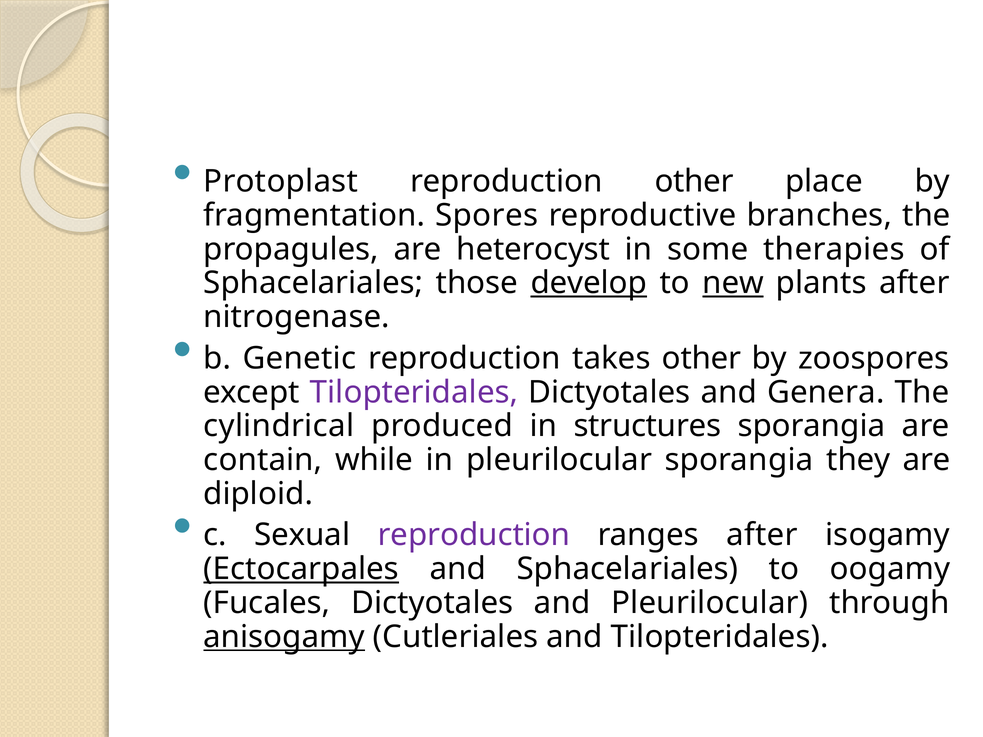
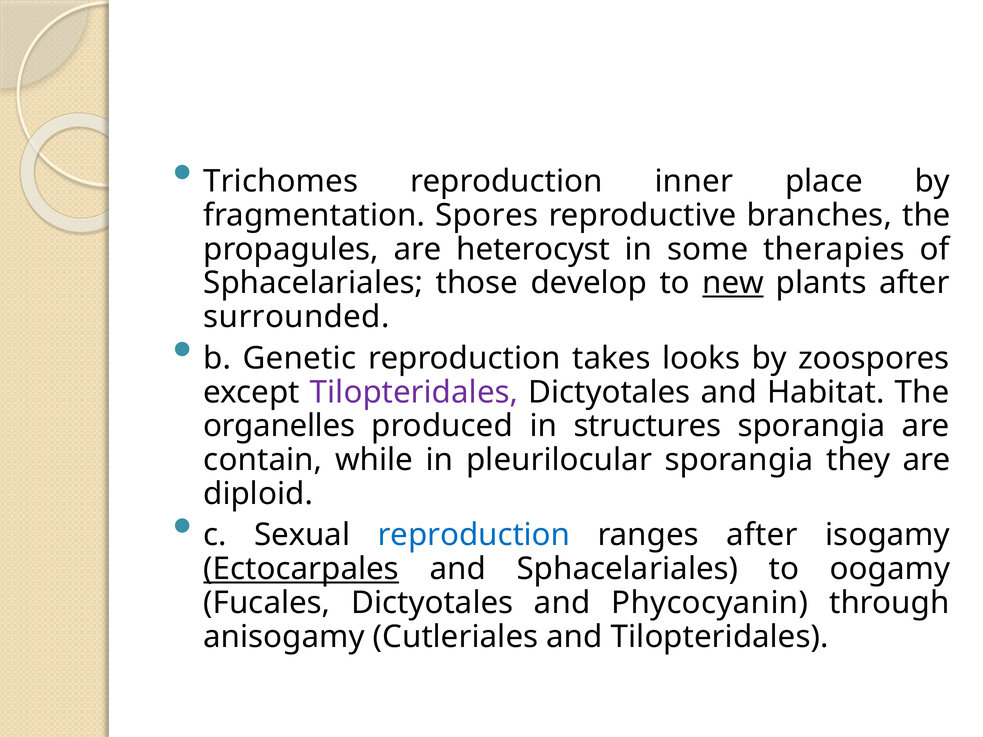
Protoplast: Protoplast -> Trichomes
reproduction other: other -> inner
develop underline: present -> none
nitrogenase: nitrogenase -> surrounded
takes other: other -> looks
Genera: Genera -> Habitat
cylindrical: cylindrical -> organelles
reproduction at (474, 535) colour: purple -> blue
and Pleurilocular: Pleurilocular -> Phycocyanin
anisogamy underline: present -> none
